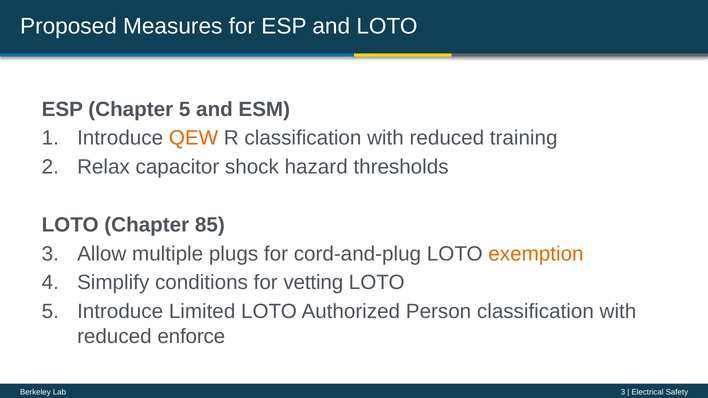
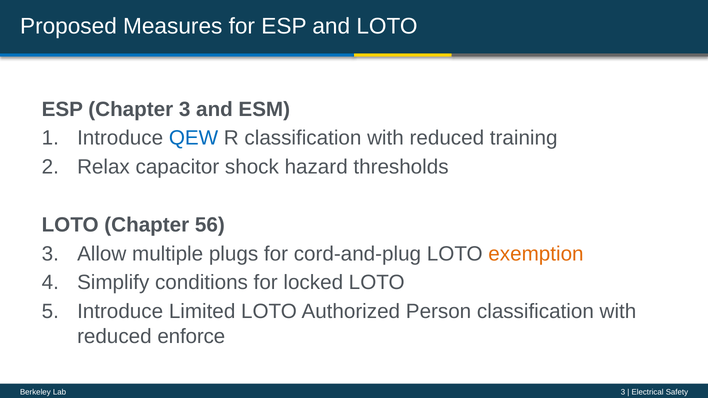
Chapter 5: 5 -> 3
QEW colour: orange -> blue
85: 85 -> 56
vetting: vetting -> locked
